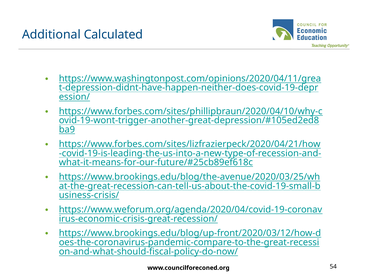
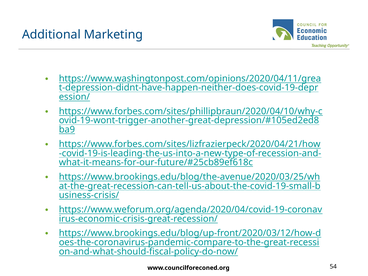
Calculated: Calculated -> Marketing
